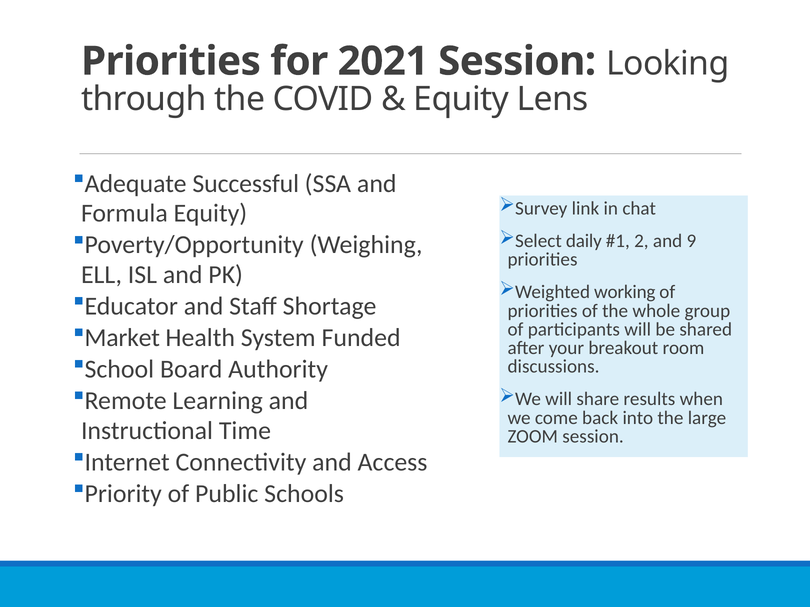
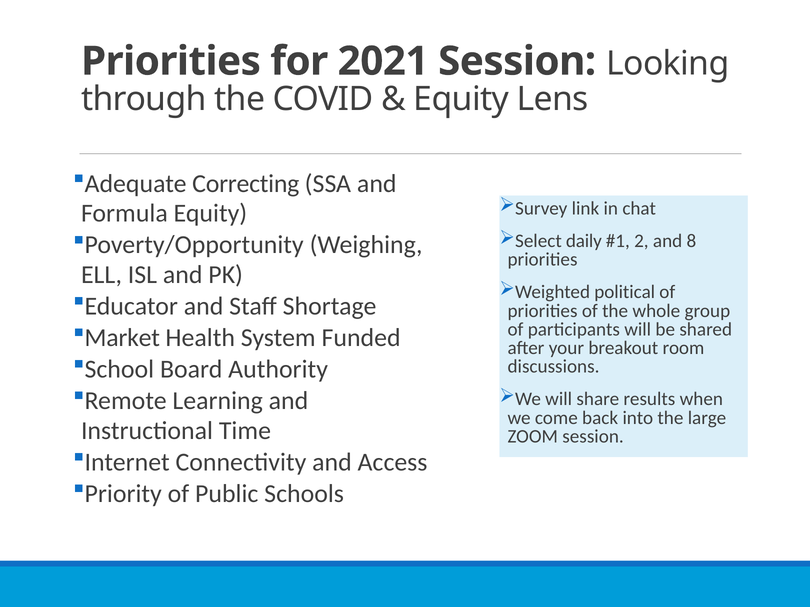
Successful: Successful -> Correcting
9: 9 -> 8
working: working -> political
